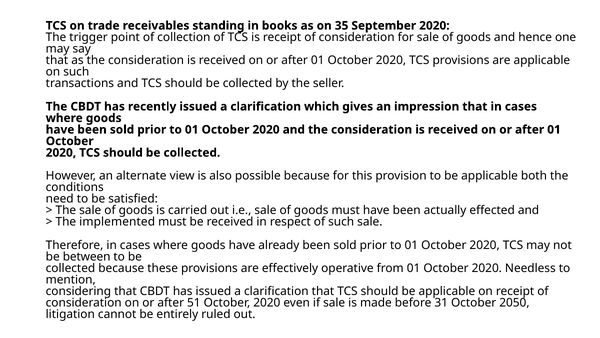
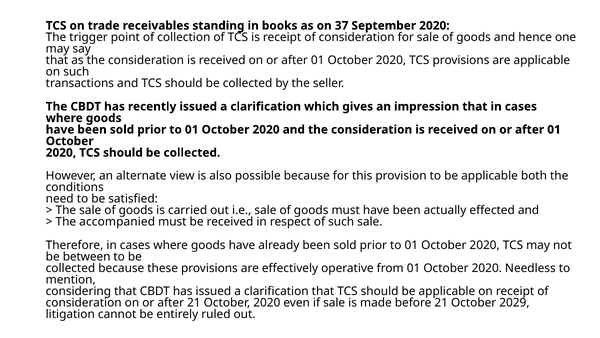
35: 35 -> 37
implemented: implemented -> accompanied
after 51: 51 -> 21
before 31: 31 -> 21
2050: 2050 -> 2029
